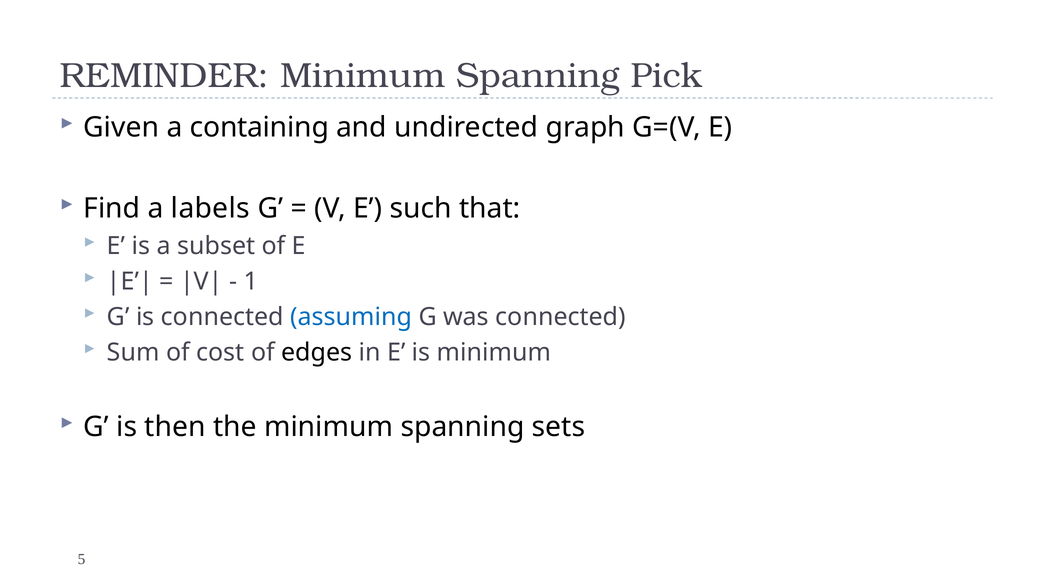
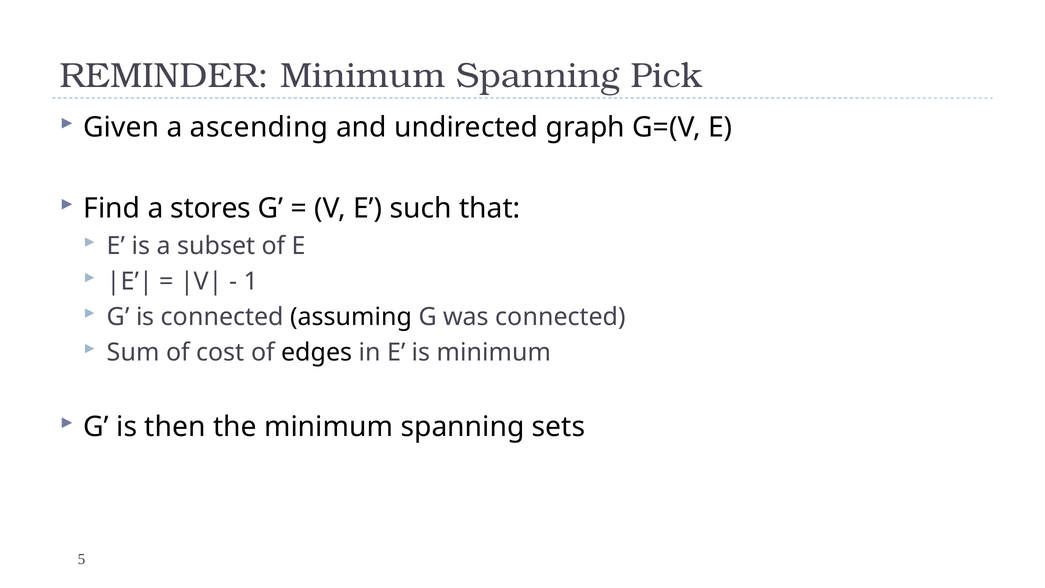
containing: containing -> ascending
labels: labels -> stores
assuming colour: blue -> black
